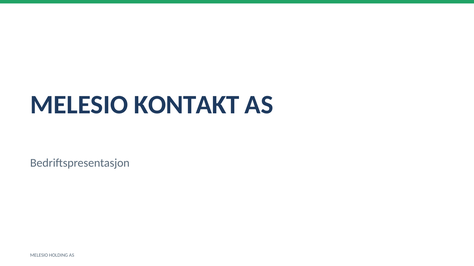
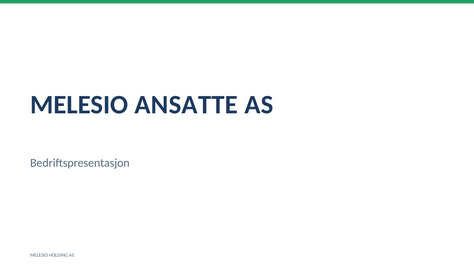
KONTAKT: KONTAKT -> ANSATTE
